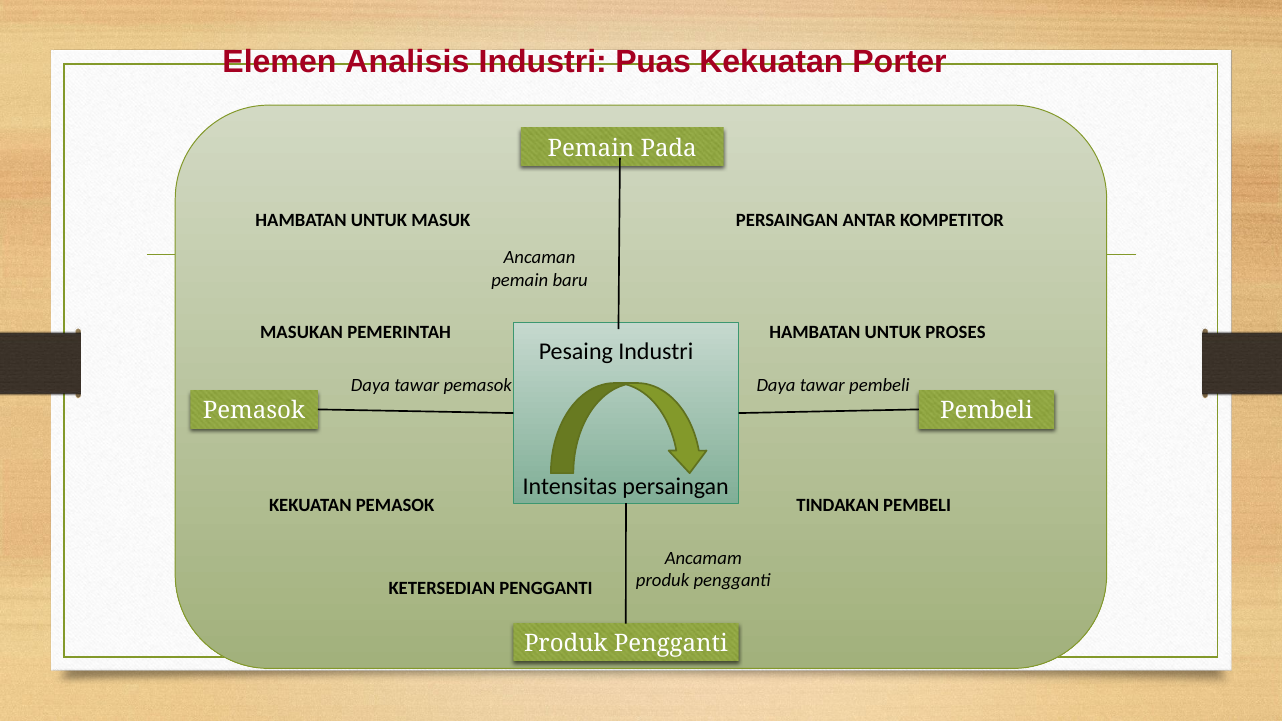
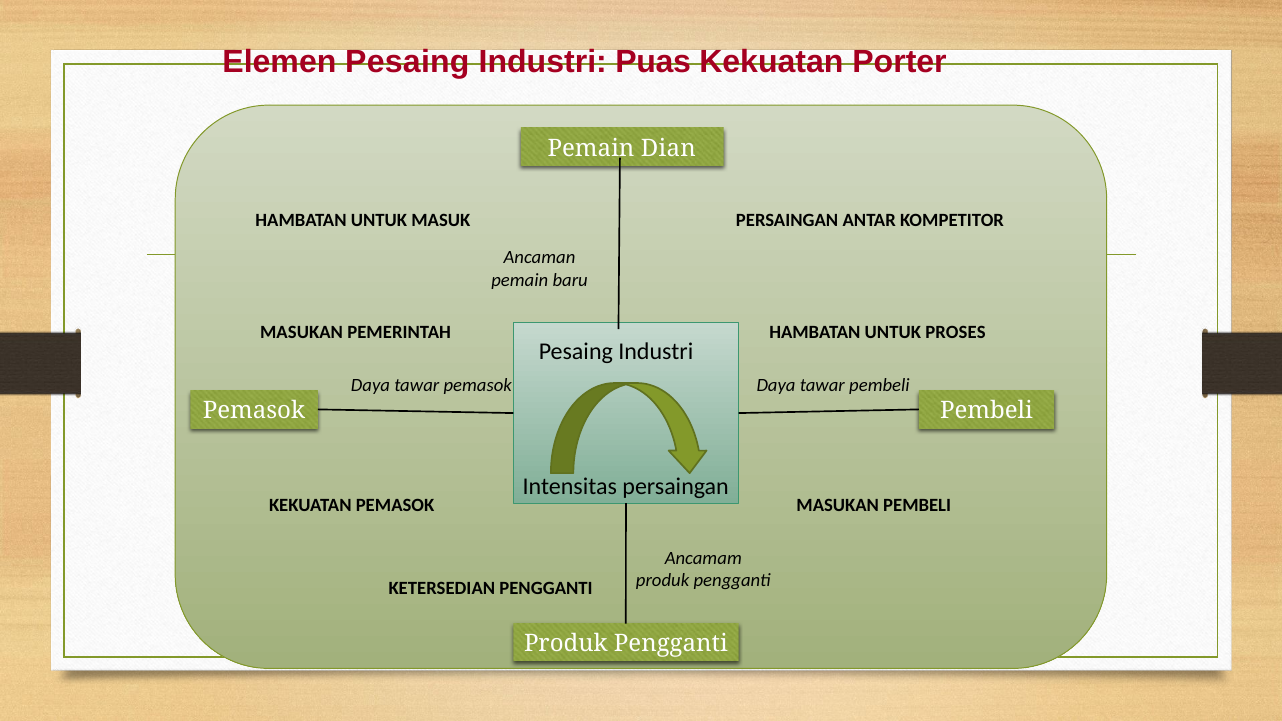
Elemen Analisis: Analisis -> Pesaing
Pada: Pada -> Dian
TINDAKAN at (838, 506): TINDAKAN -> MASUKAN
